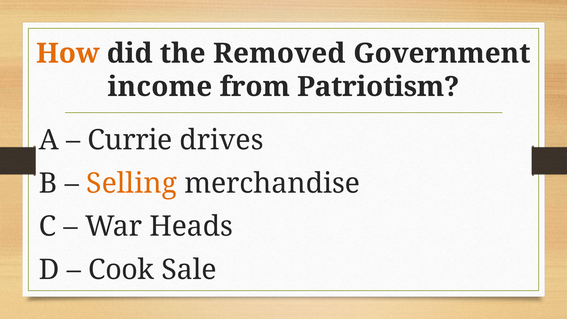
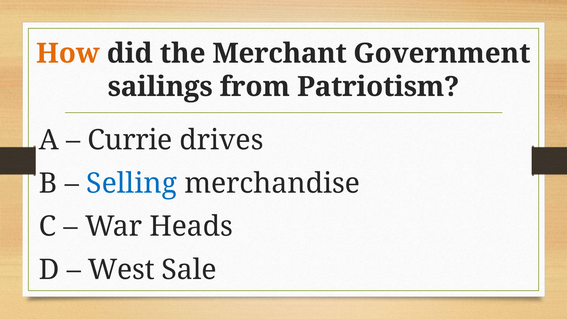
Removed: Removed -> Merchant
income: income -> sailings
Selling colour: orange -> blue
Cook: Cook -> West
